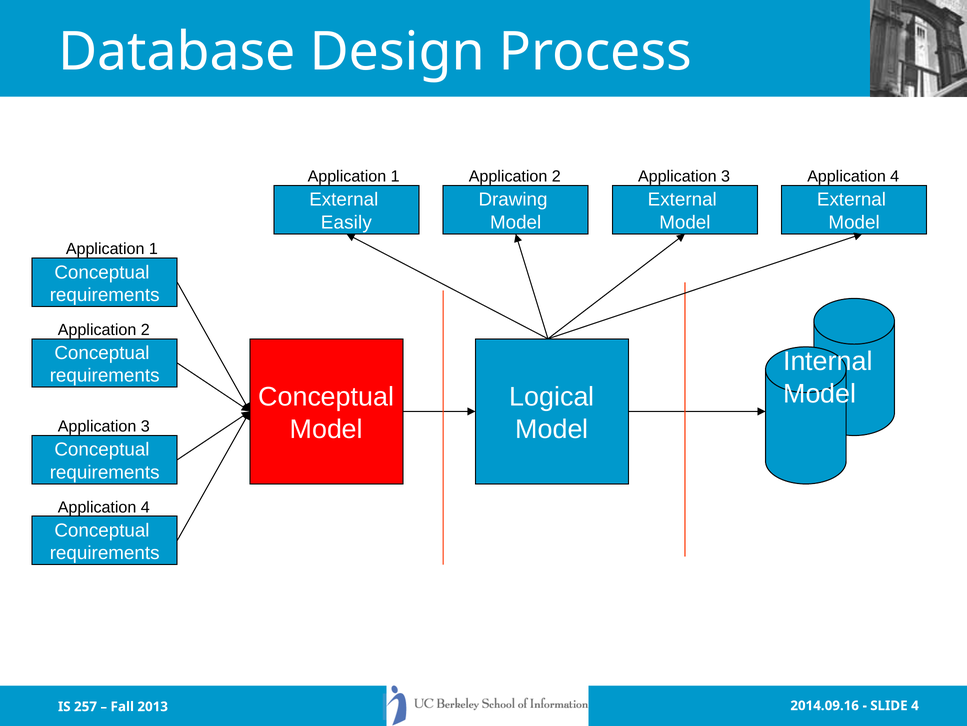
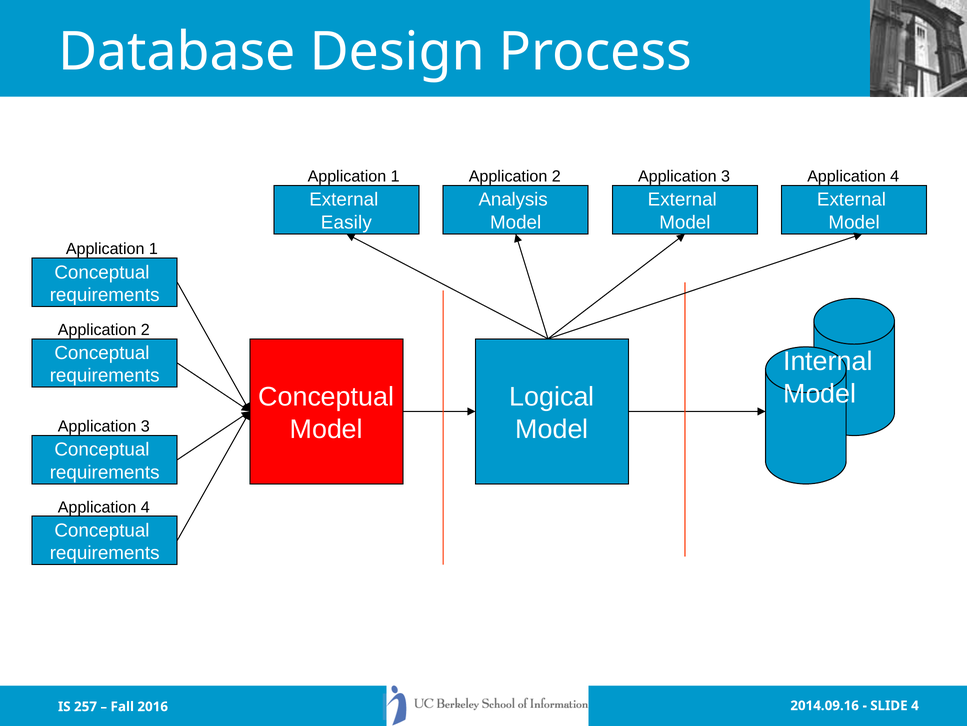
Drawing: Drawing -> Analysis
2013: 2013 -> 2016
